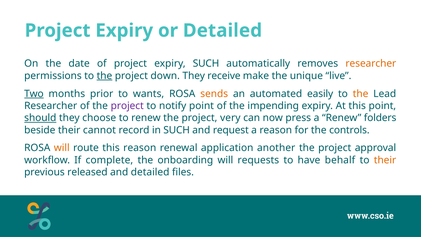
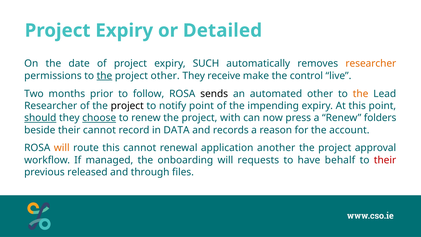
project down: down -> other
unique: unique -> control
Two underline: present -> none
wants: wants -> follow
sends colour: orange -> black
automated easily: easily -> other
project at (127, 106) colour: purple -> black
choose underline: none -> present
very: very -> with
in SUCH: SUCH -> DATA
request: request -> records
controls: controls -> account
this reason: reason -> cannot
complete: complete -> managed
their at (385, 160) colour: orange -> red
and detailed: detailed -> through
